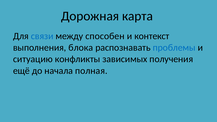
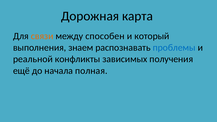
связи colour: blue -> orange
контекст: контекст -> который
блока: блока -> знаем
ситуацию: ситуацию -> реальной
